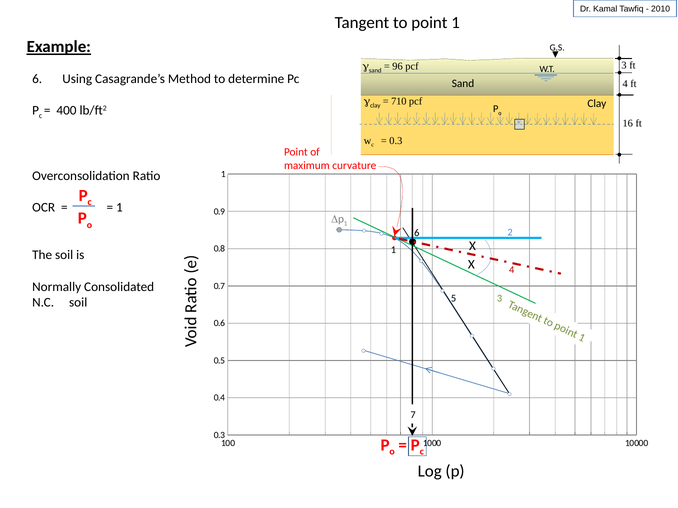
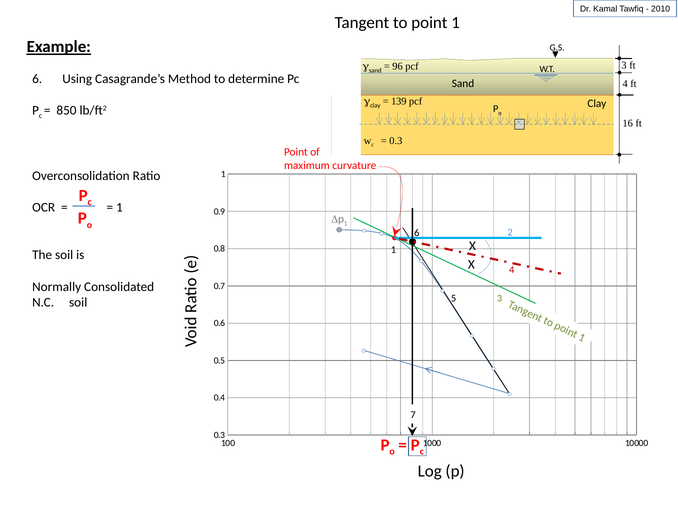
710: 710 -> 139
400: 400 -> 850
